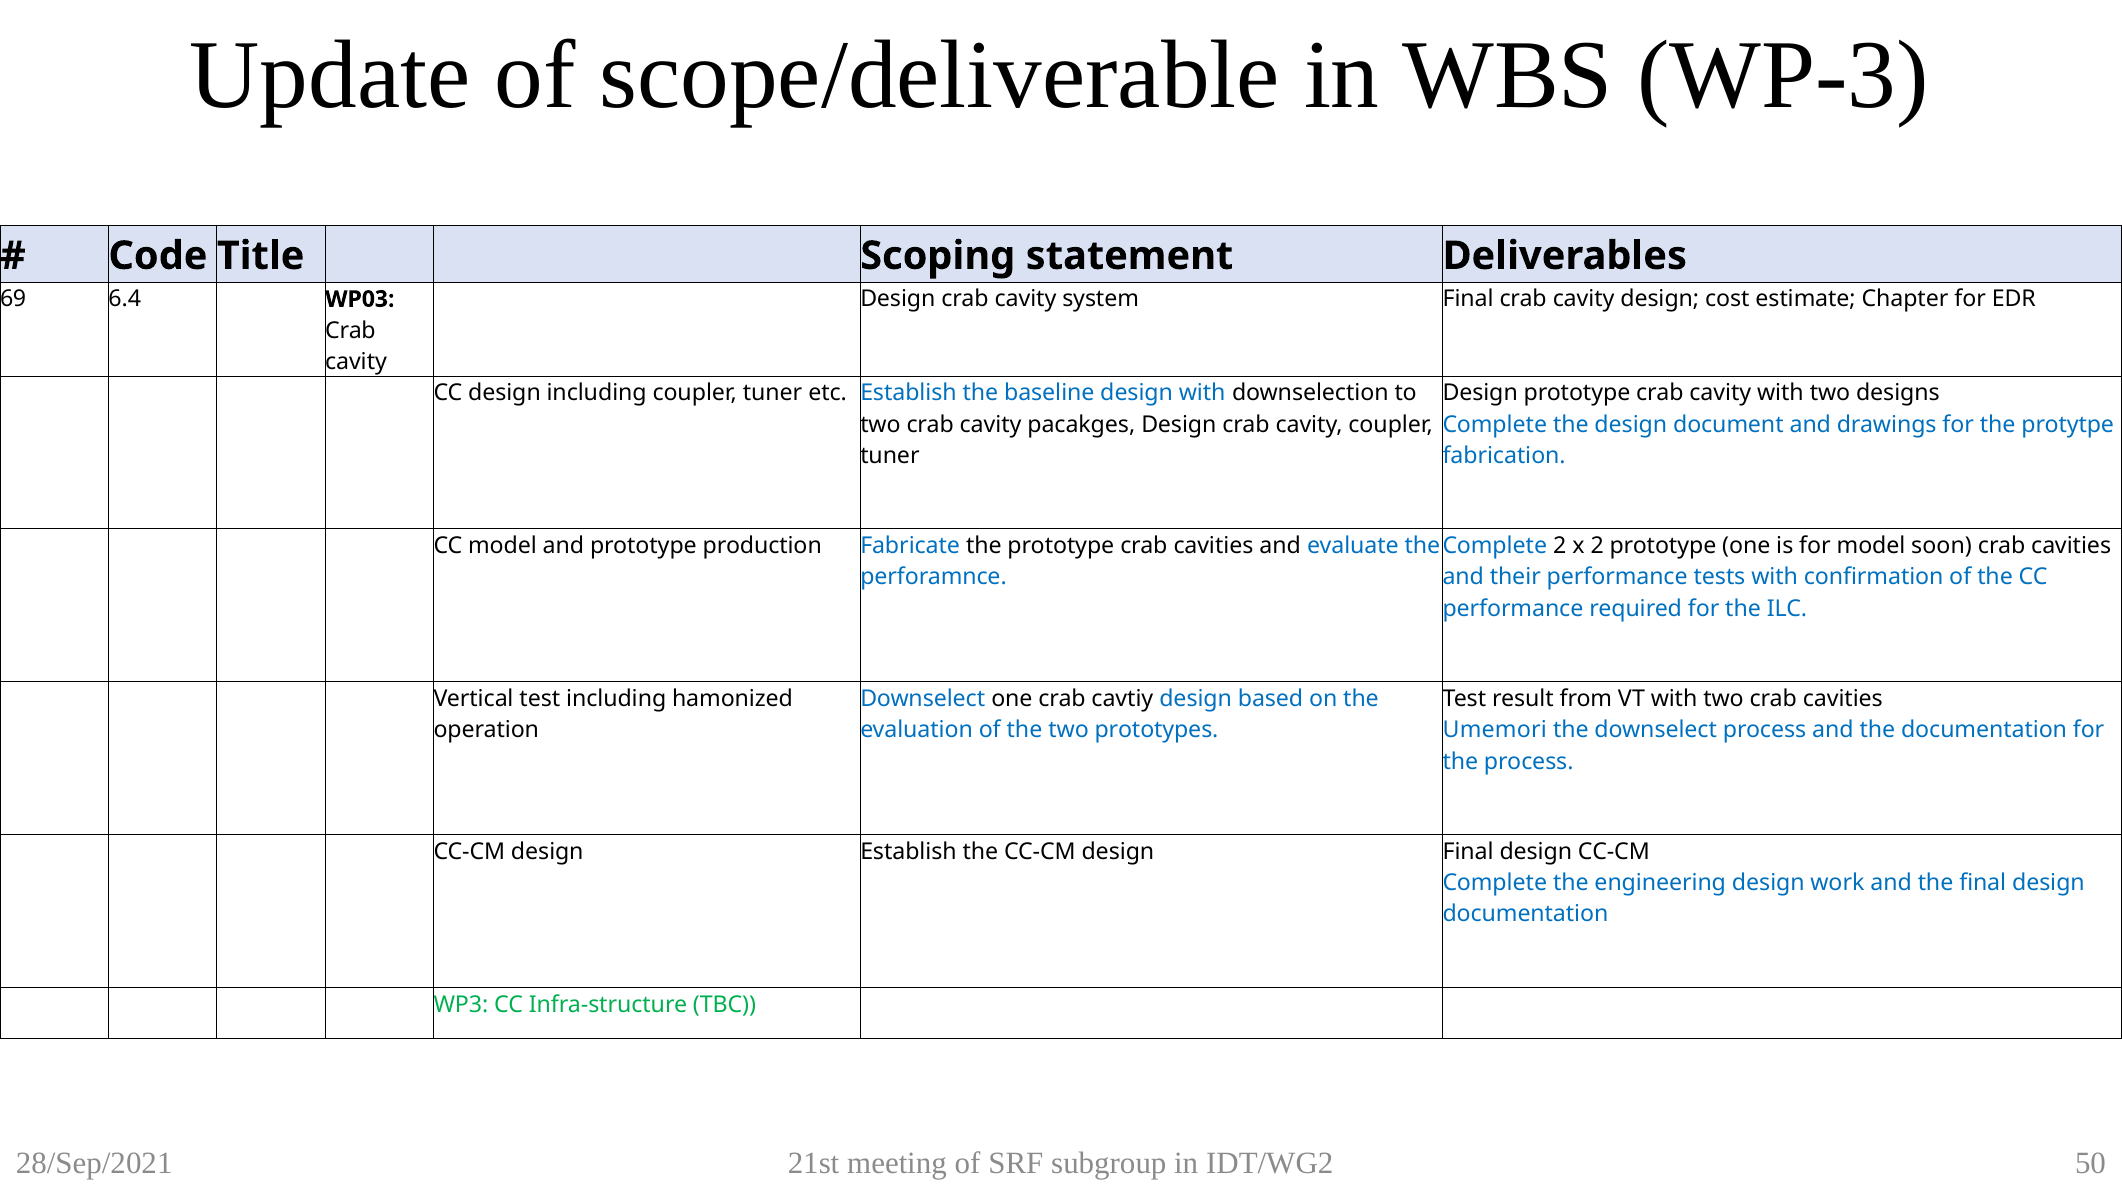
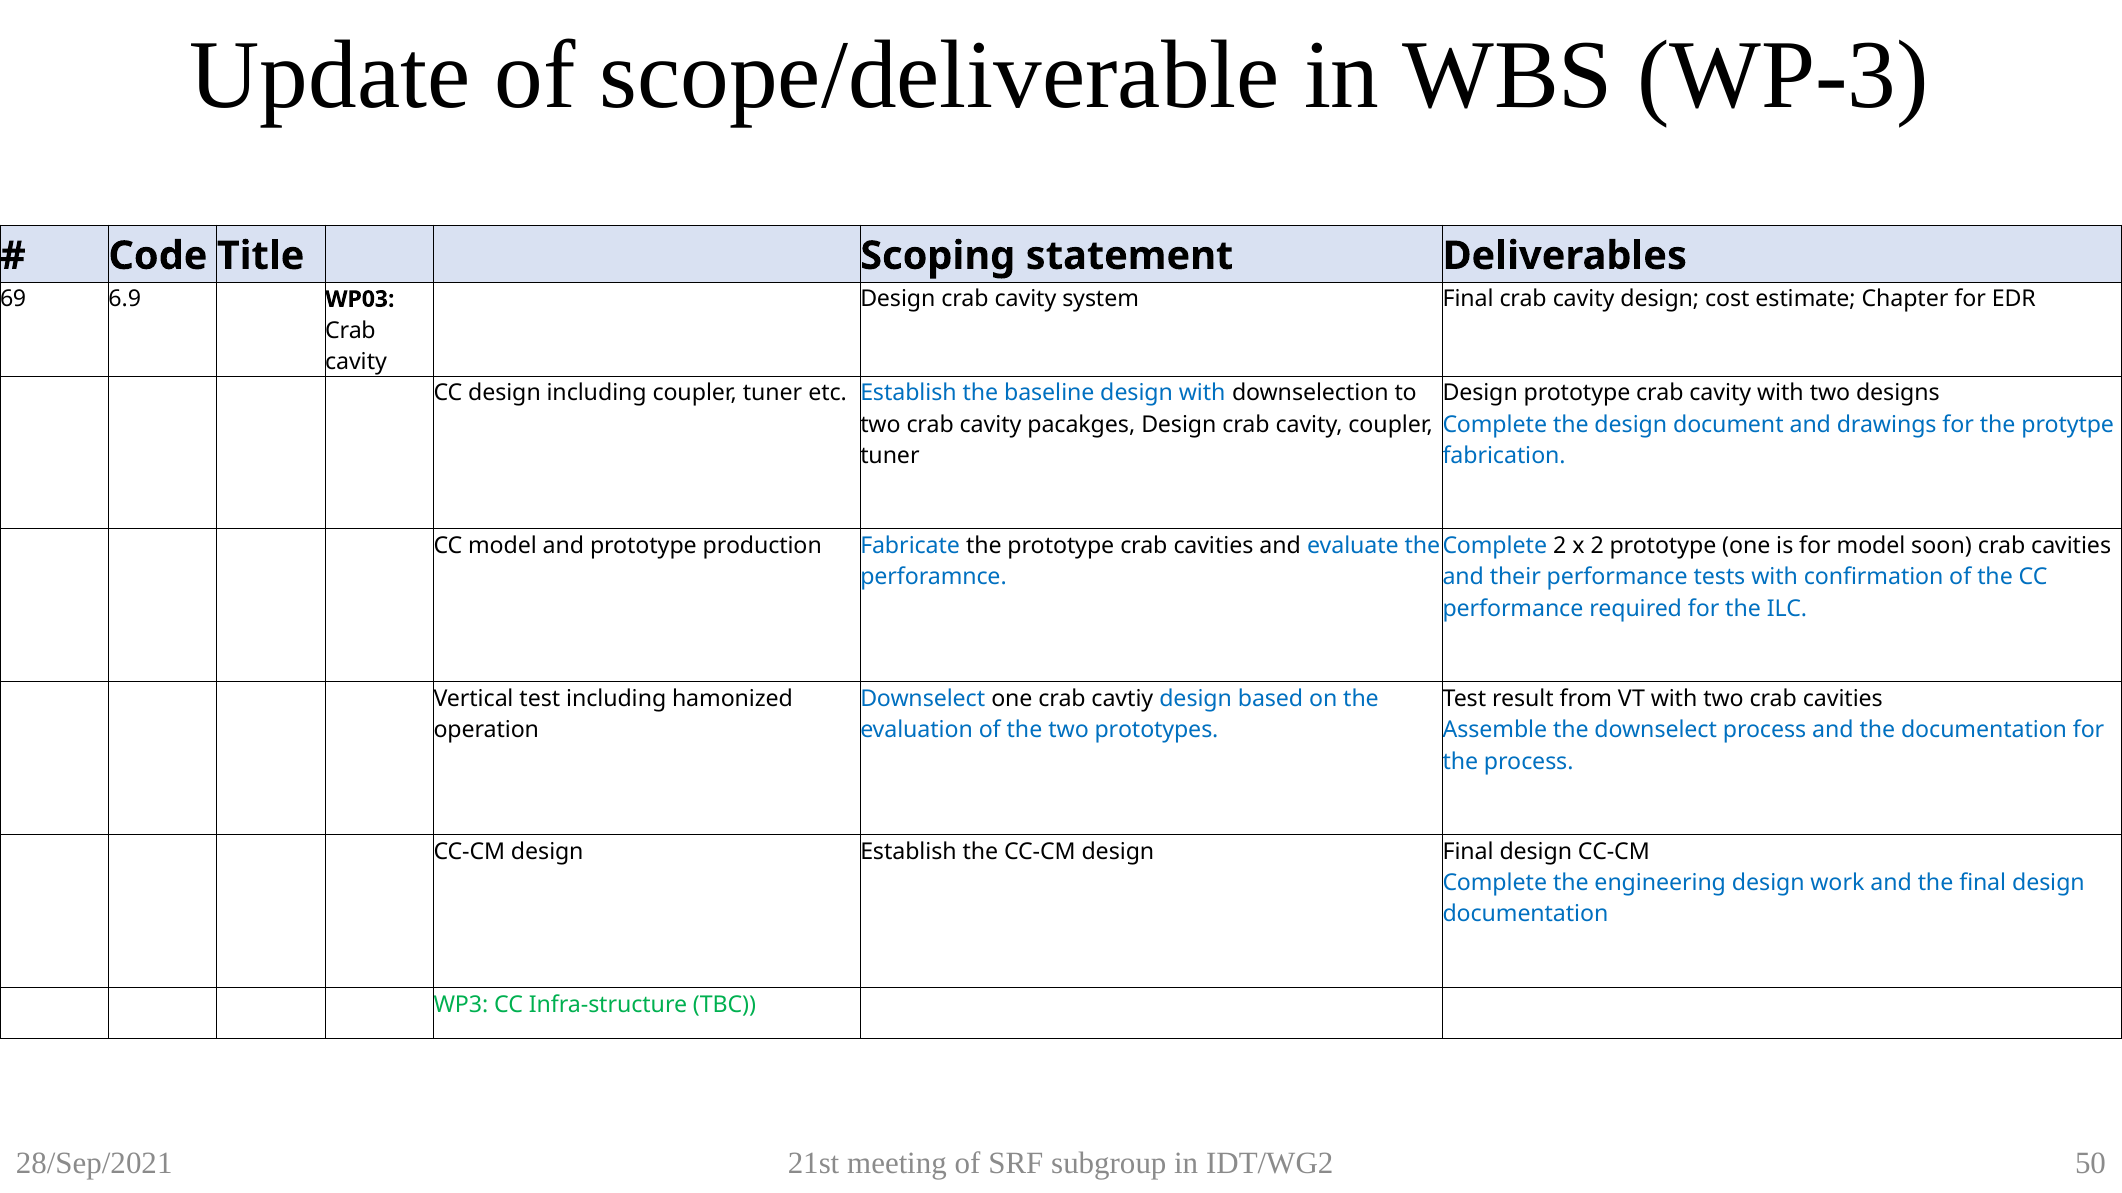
6.4: 6.4 -> 6.9
Umemori: Umemori -> Assemble
